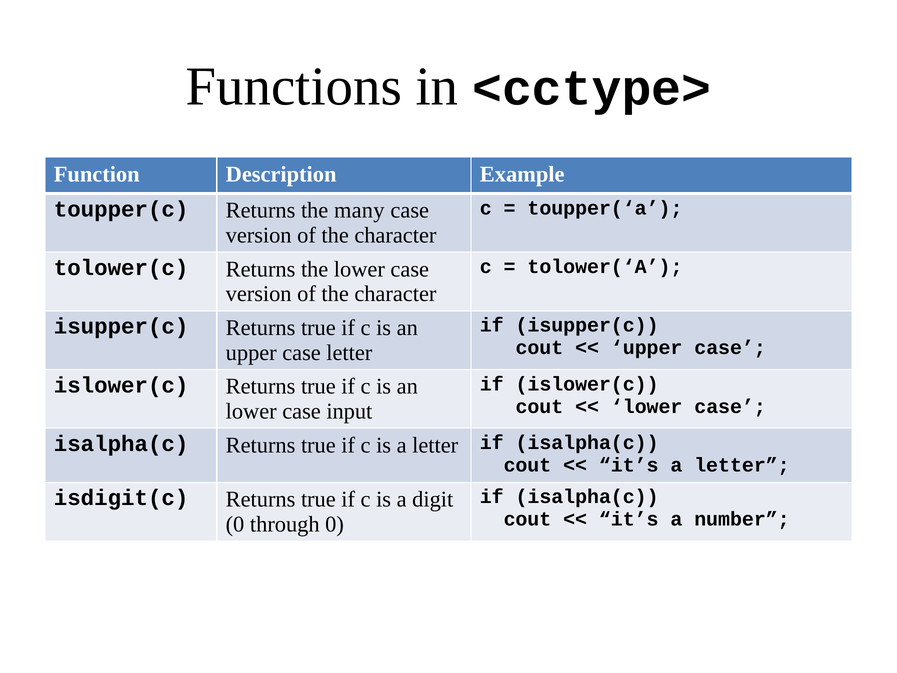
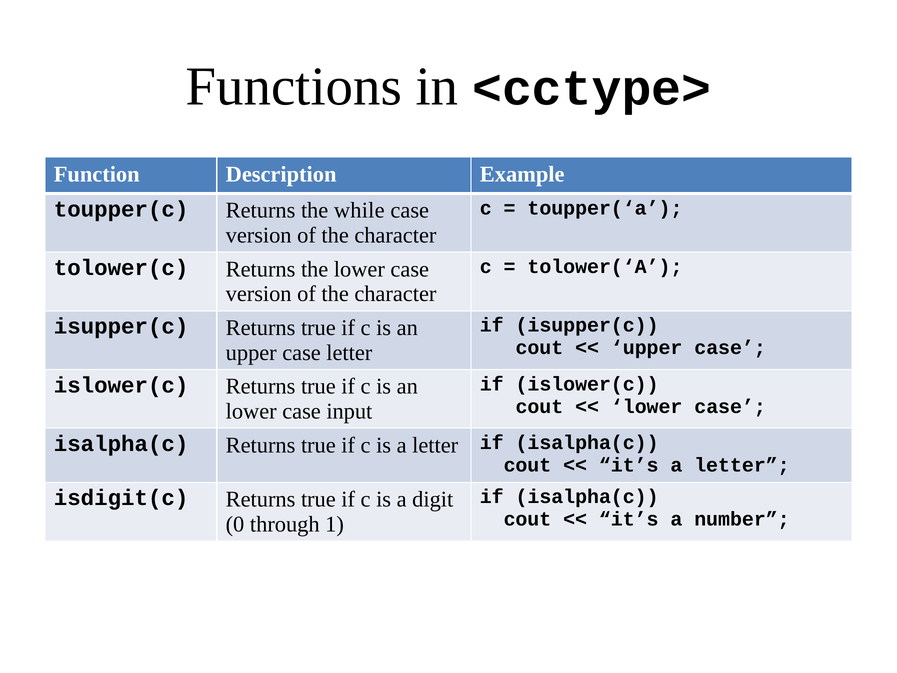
many: many -> while
through 0: 0 -> 1
